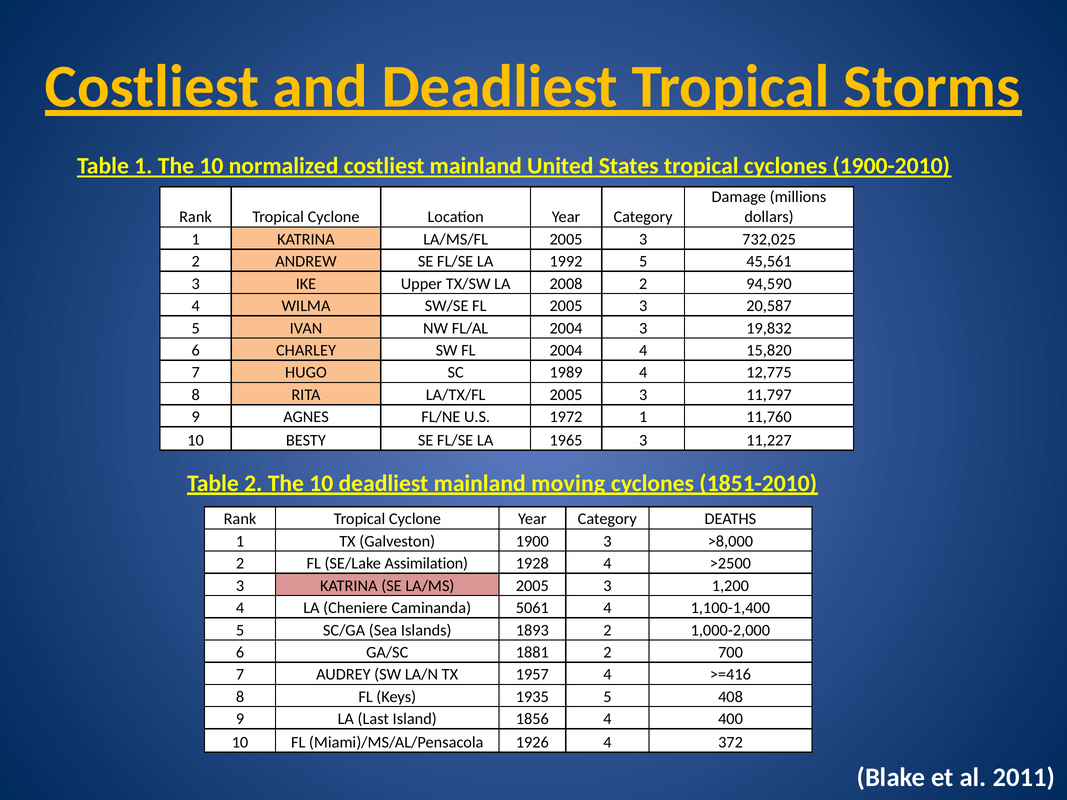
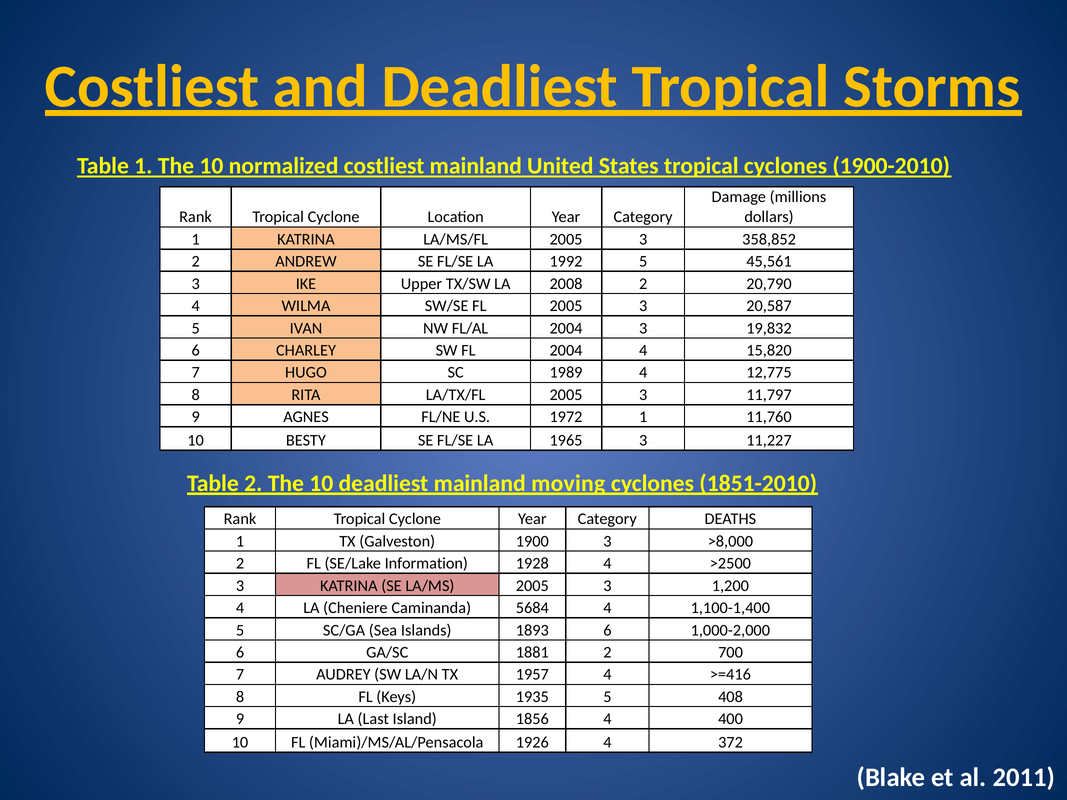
732,025: 732,025 -> 358,852
94,590: 94,590 -> 20,790
Assimilation: Assimilation -> Information
5061: 5061 -> 5684
1893 2: 2 -> 6
